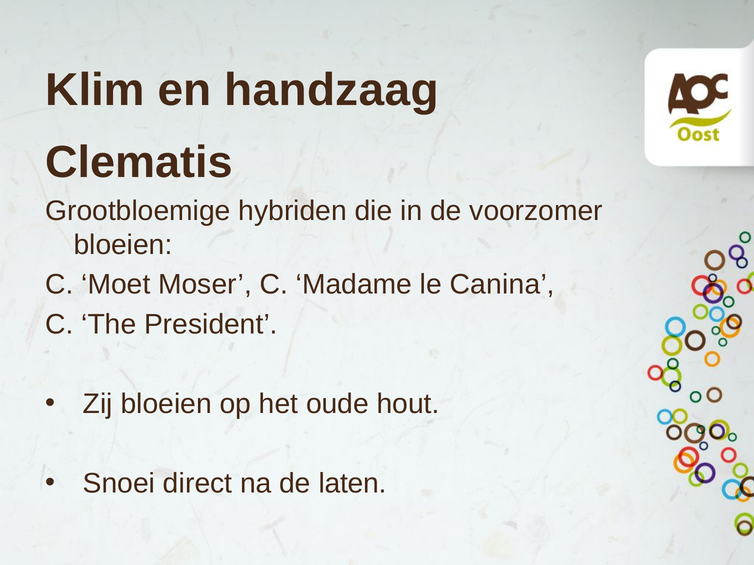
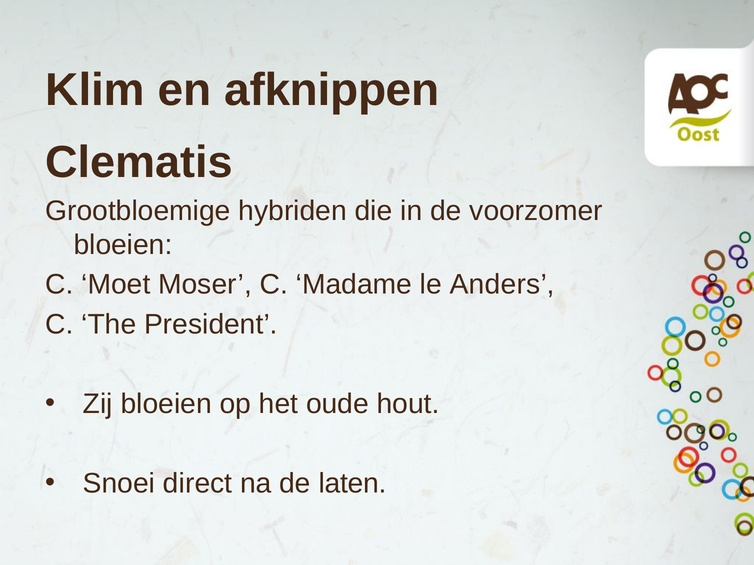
handzaag: handzaag -> afknippen
Canina: Canina -> Anders
